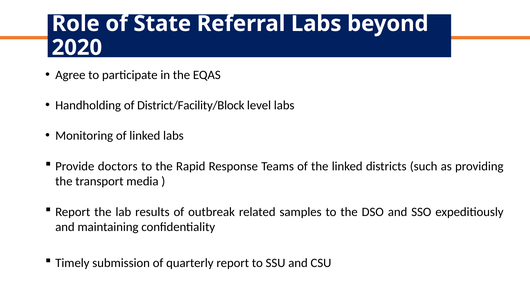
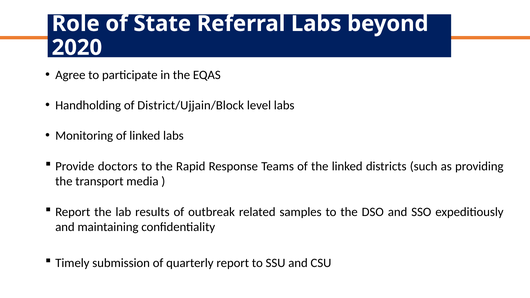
District/Facility/Block: District/Facility/Block -> District/Ujjain/Block
